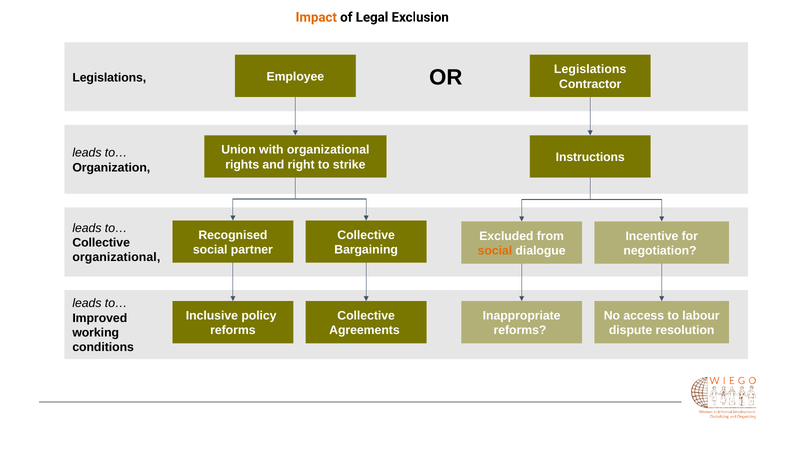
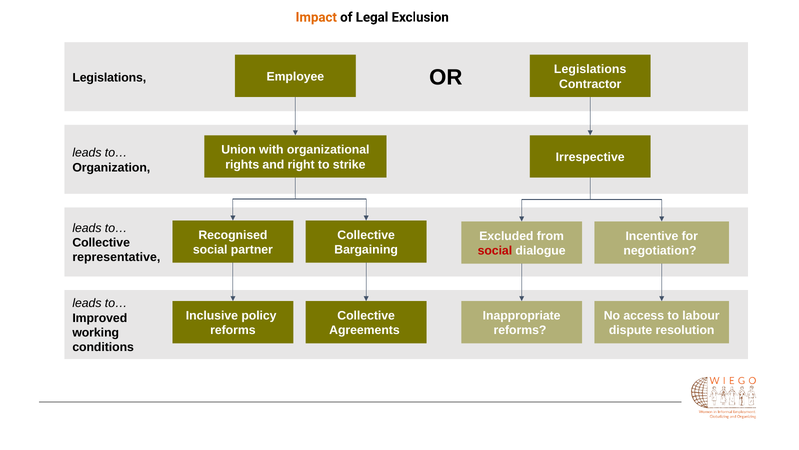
Instructions: Instructions -> Irrespective
social at (495, 250) colour: orange -> red
organizational at (116, 257): organizational -> representative
